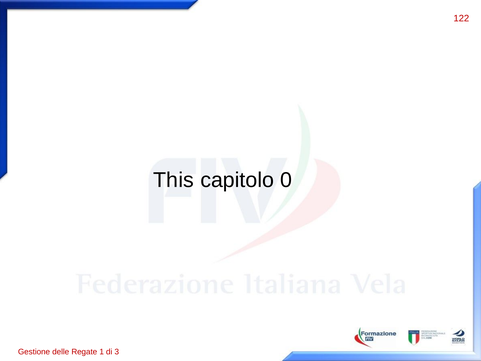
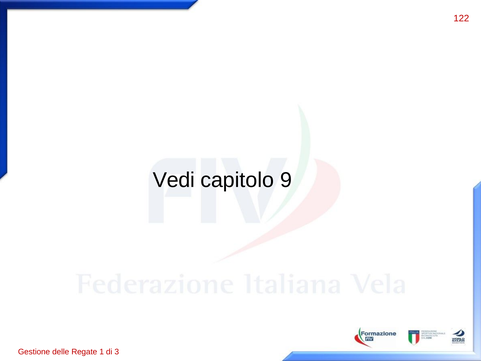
This: This -> Vedi
0: 0 -> 9
